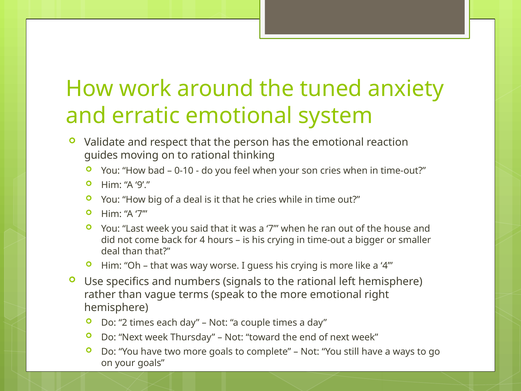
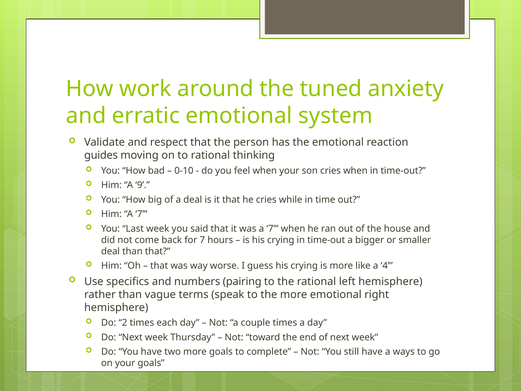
for 4: 4 -> 7
signals: signals -> pairing
